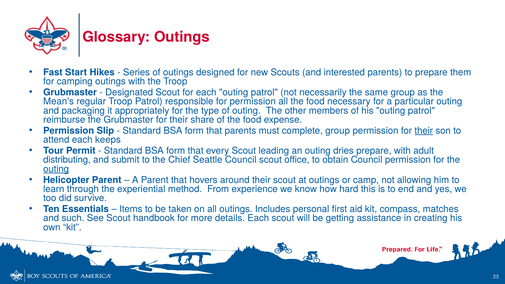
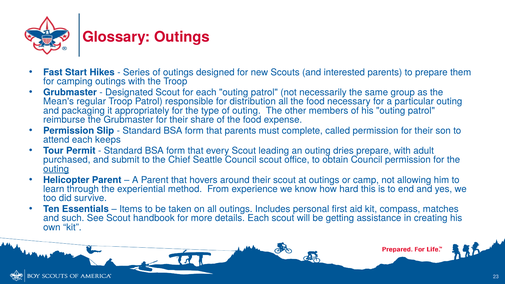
for permission: permission -> distribution
complete group: group -> called
their at (424, 131) underline: present -> none
distributing: distributing -> purchased
